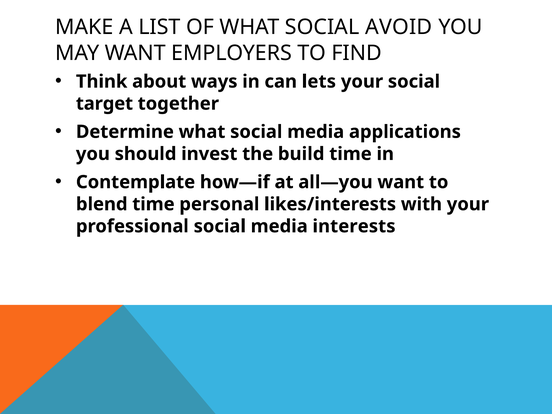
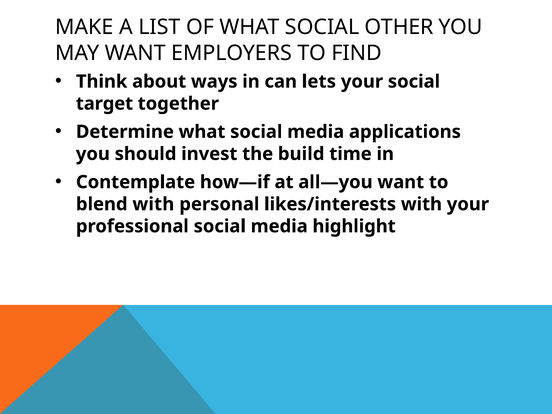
AVOID: AVOID -> OTHER
blend time: time -> with
interests: interests -> highlight
